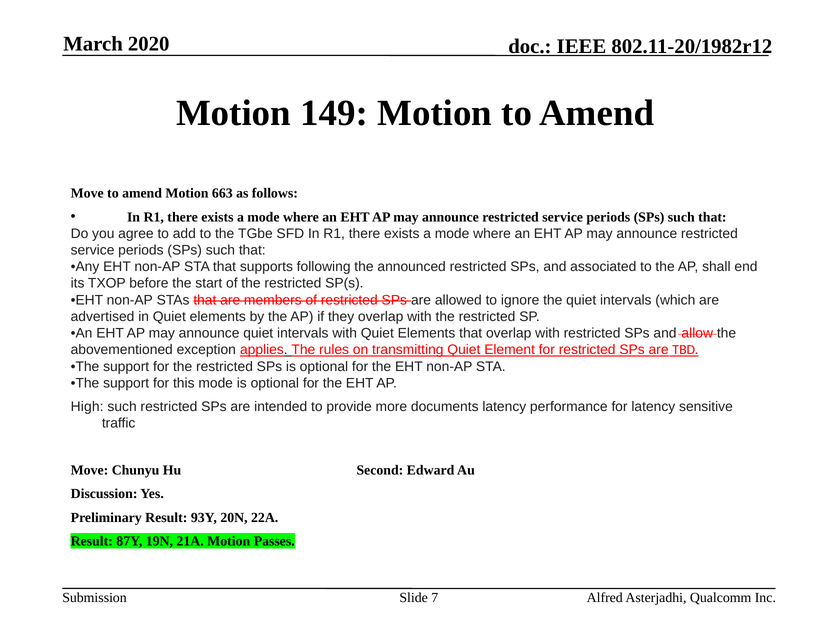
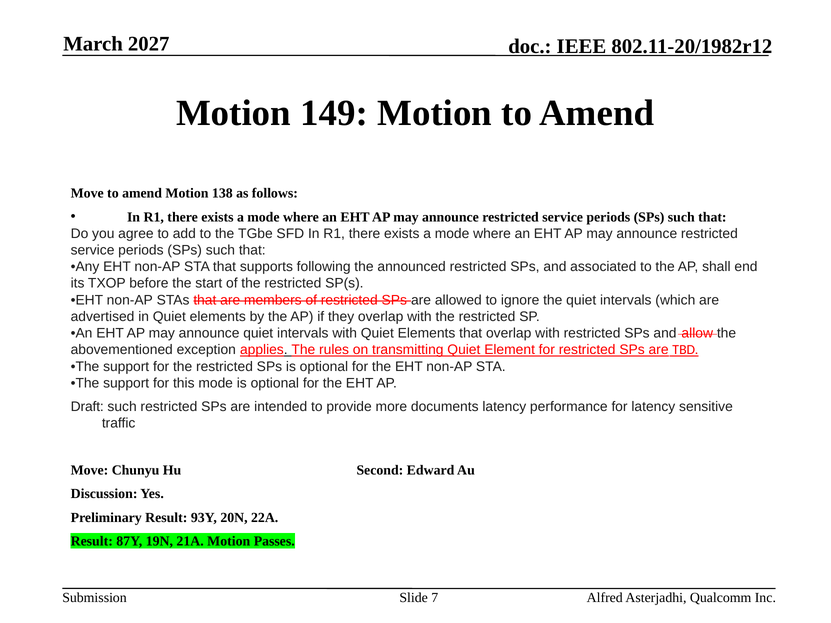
2020: 2020 -> 2027
663: 663 -> 138
High: High -> Draft
